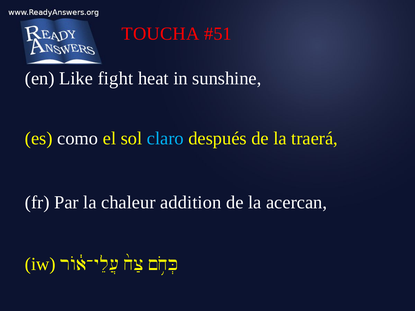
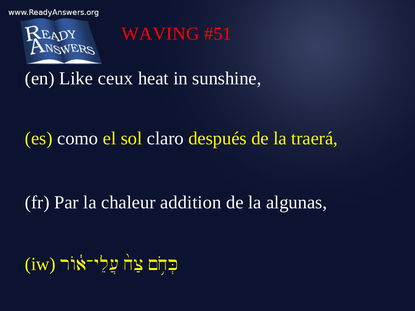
TOUCHA: TOUCHA -> WAVING
fight: fight -> ceux
claro colour: light blue -> white
acercan: acercan -> algunas
